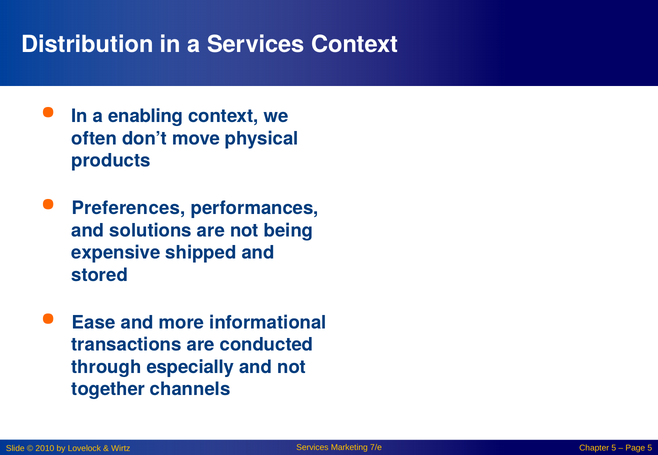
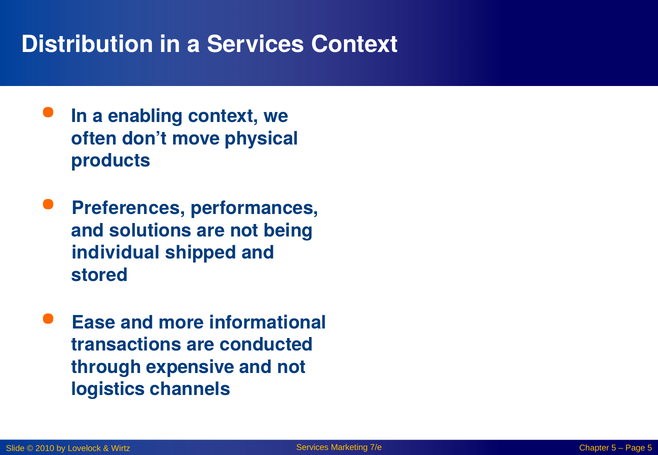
expensive: expensive -> individual
especially: especially -> expensive
together: together -> logistics
